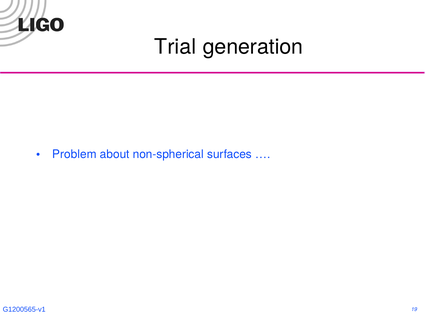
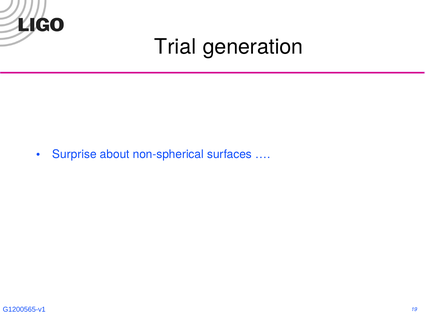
Problem: Problem -> Surprise
